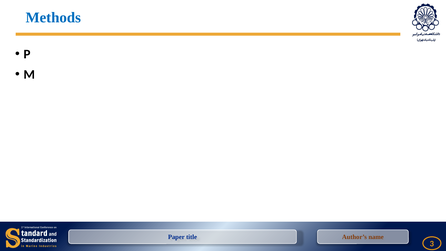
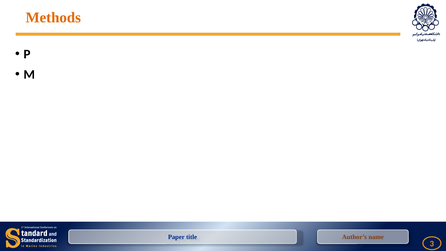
Methods colour: blue -> orange
